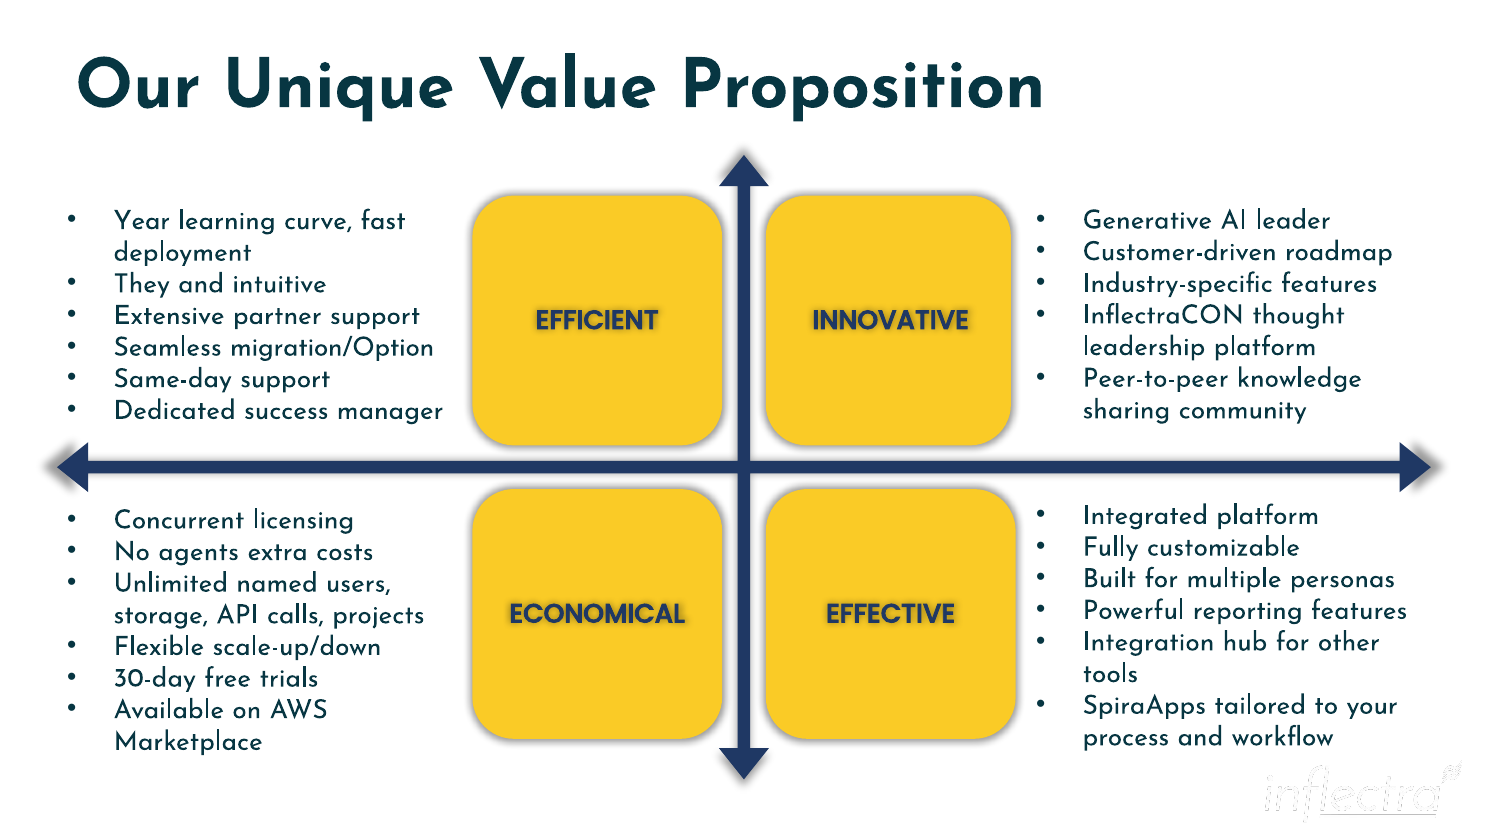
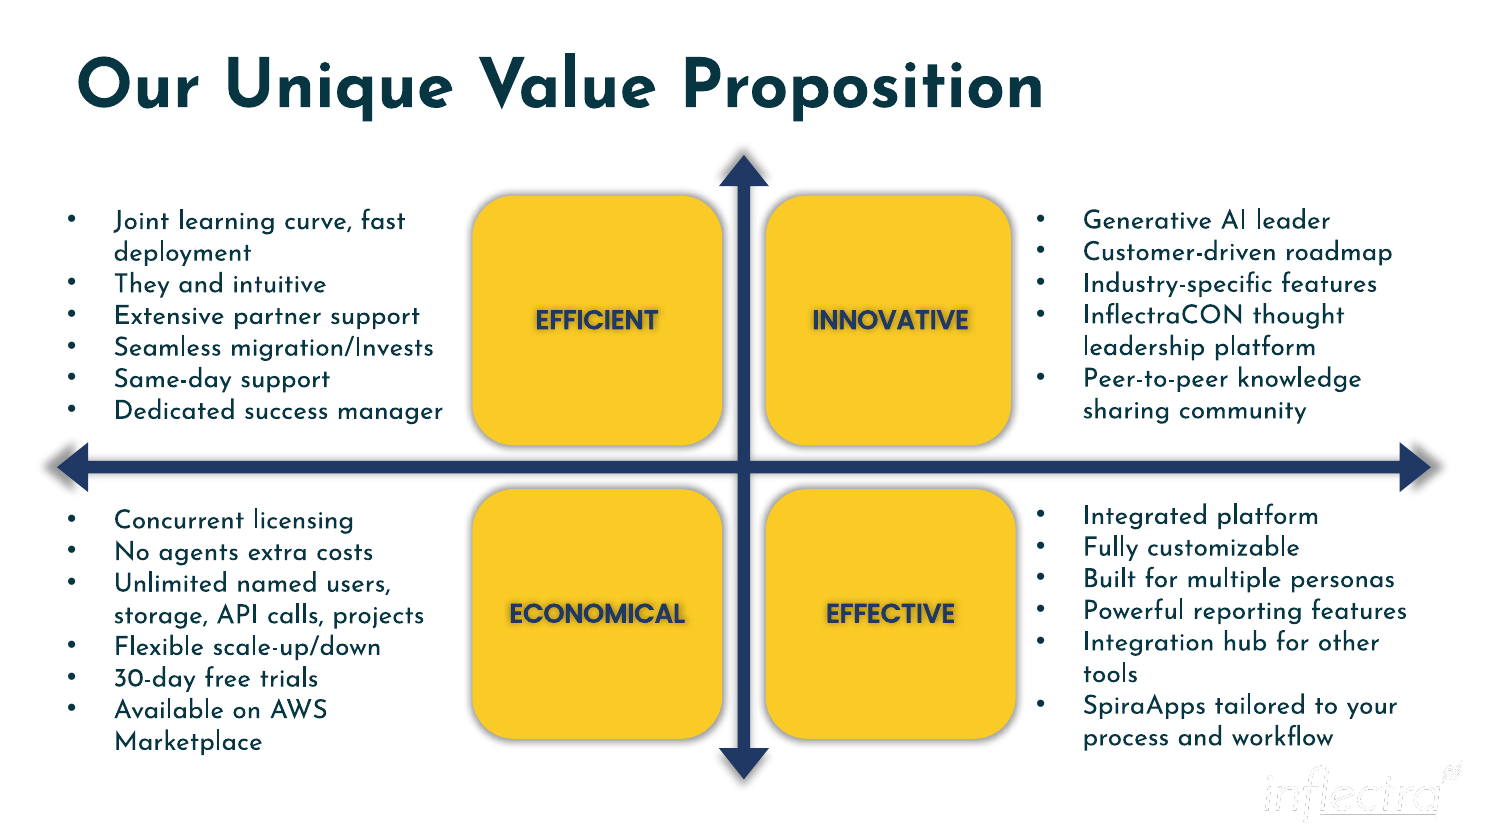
Year: Year -> Joint
migration/Option: migration/Option -> migration/Invests
